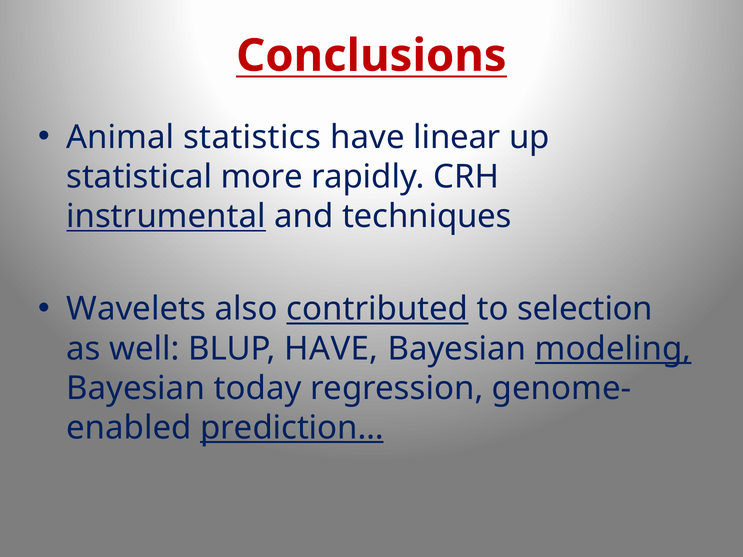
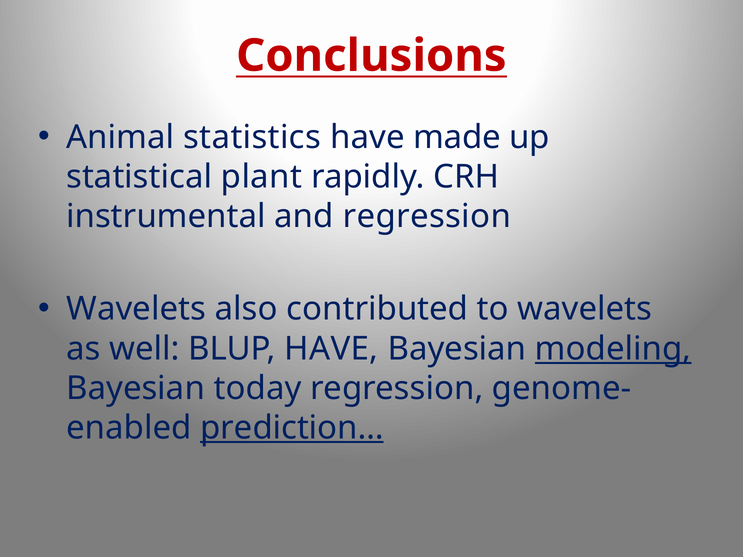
linear: linear -> made
more: more -> plant
instrumental underline: present -> none
and techniques: techniques -> regression
contributed underline: present -> none
to selection: selection -> wavelets
